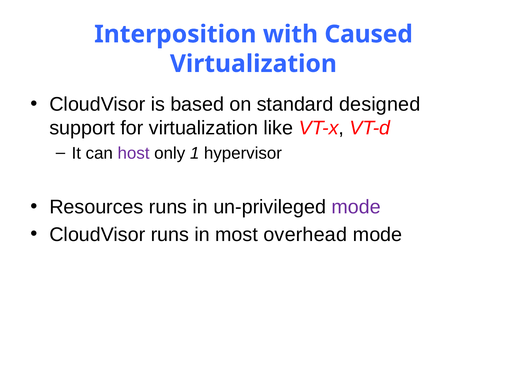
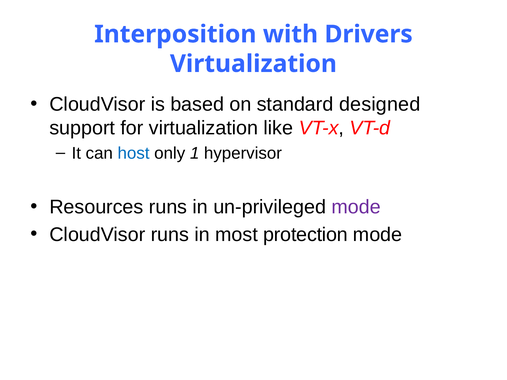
Caused: Caused -> Drivers
host colour: purple -> blue
overhead: overhead -> protection
